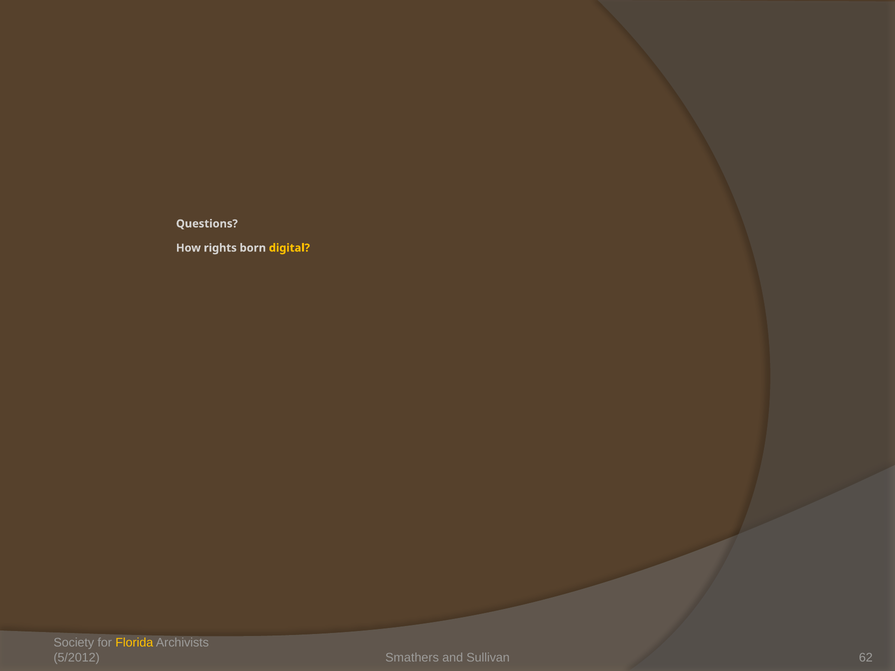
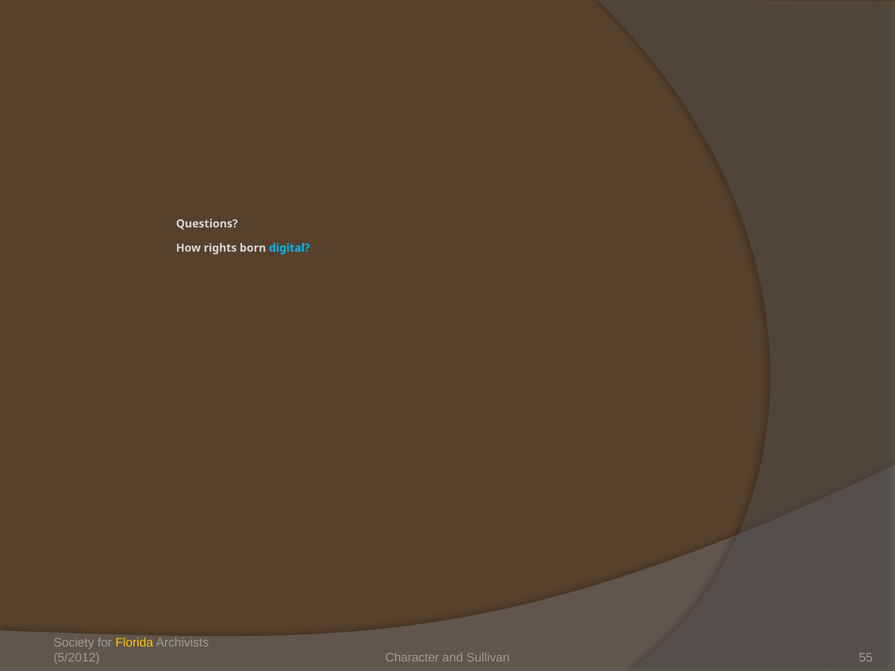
digital colour: yellow -> light blue
Smathers: Smathers -> Character
62: 62 -> 55
